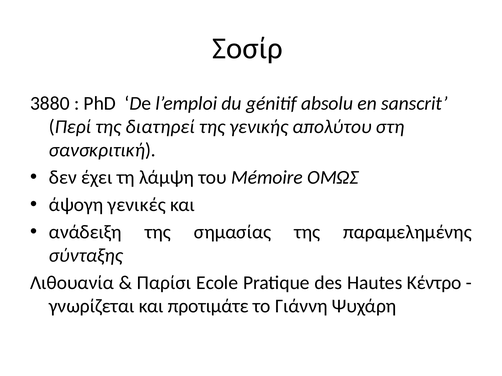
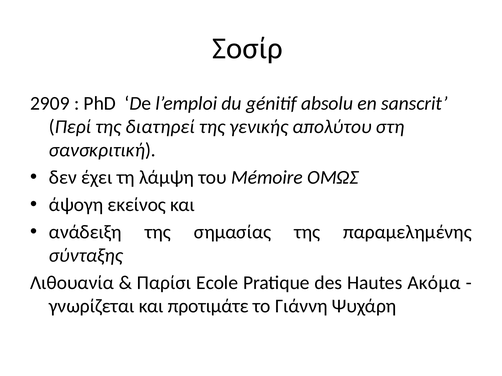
3880: 3880 -> 2909
γενικές: γενικές -> εκείνος
Κέντρο: Κέντρο -> Ακόμα
